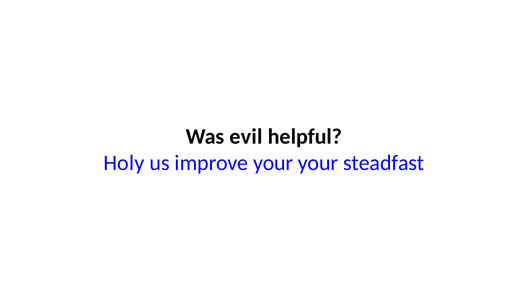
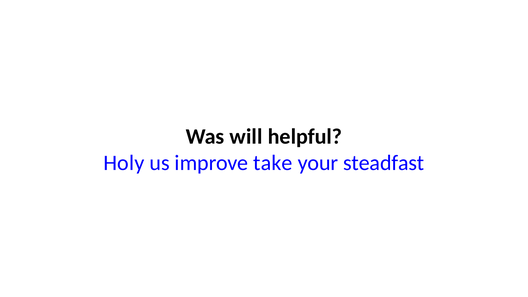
evil: evil -> will
improve your: your -> take
